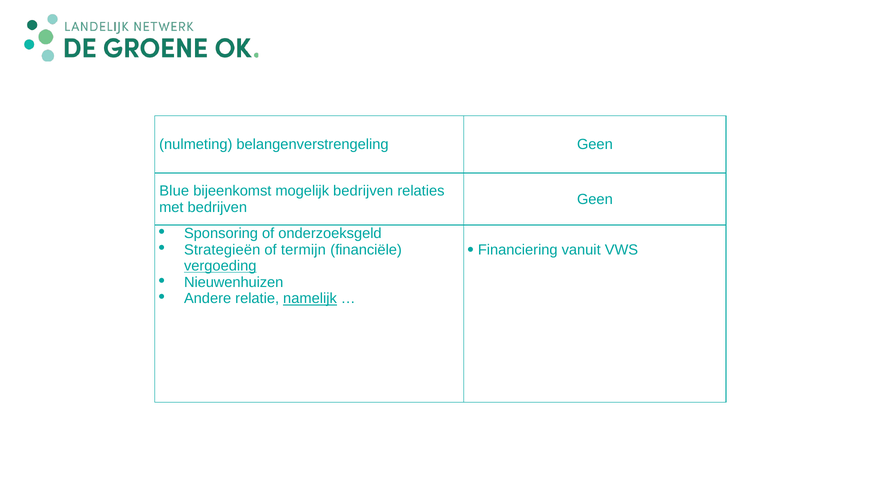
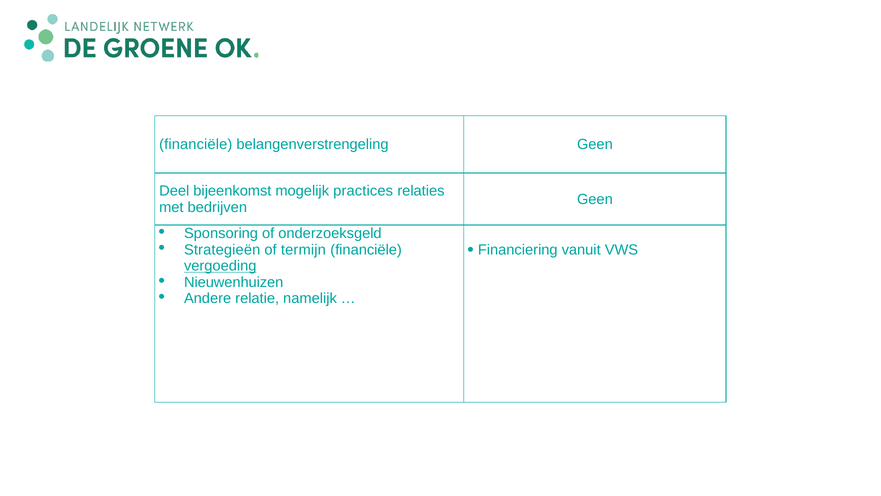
nulmeting at (196, 145): nulmeting -> financiële
Blue: Blue -> Deel
mogelijk bedrijven: bedrijven -> practices
namelijk underline: present -> none
